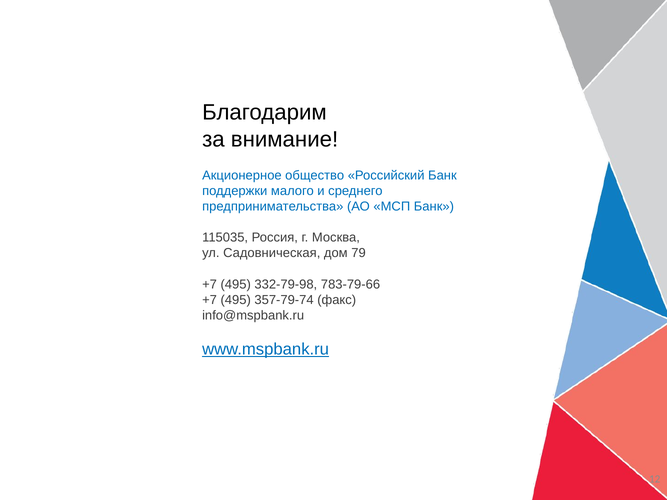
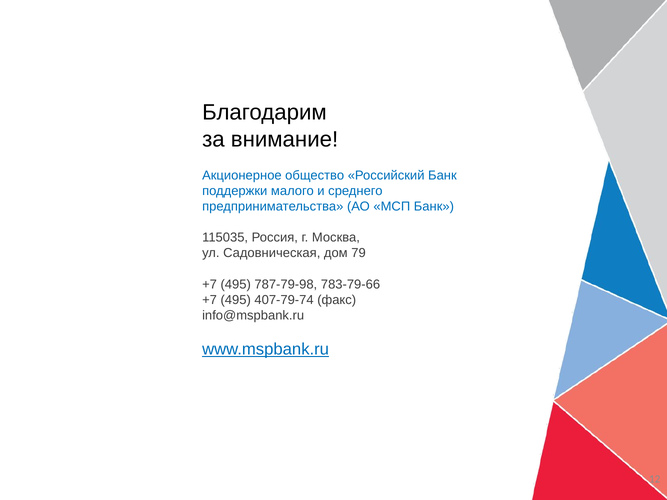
332-79-98: 332-79-98 -> 787-79-98
357-79-74: 357-79-74 -> 407-79-74
